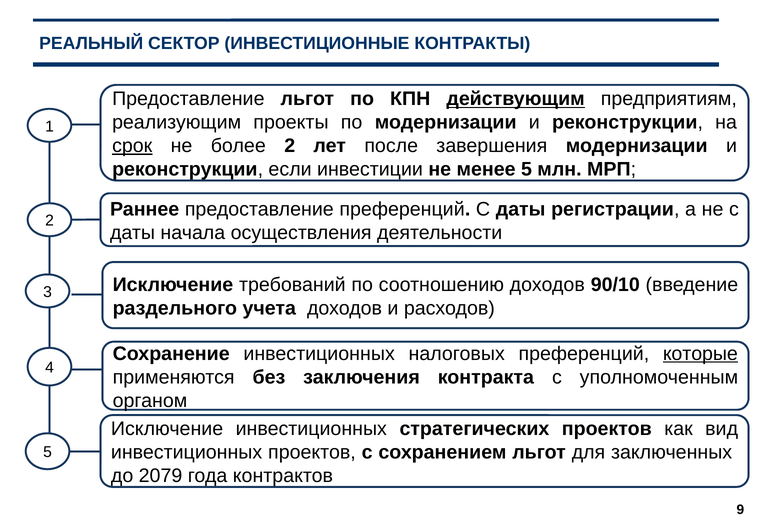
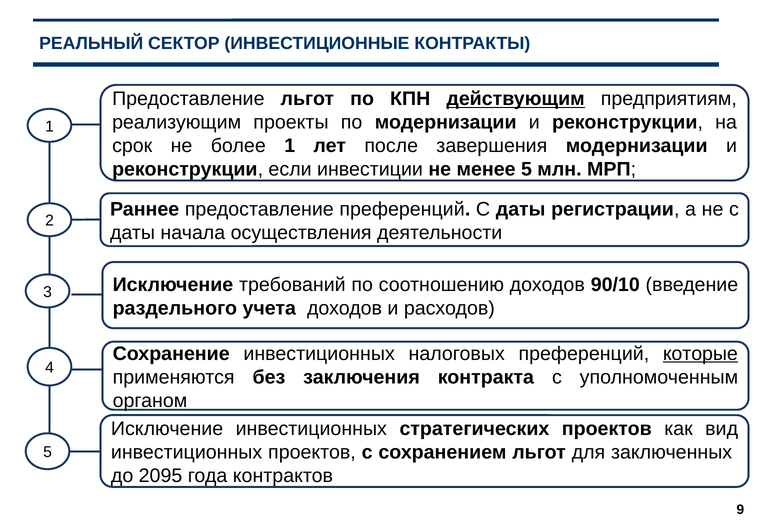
срок underline: present -> none
более 2: 2 -> 1
2079: 2079 -> 2095
